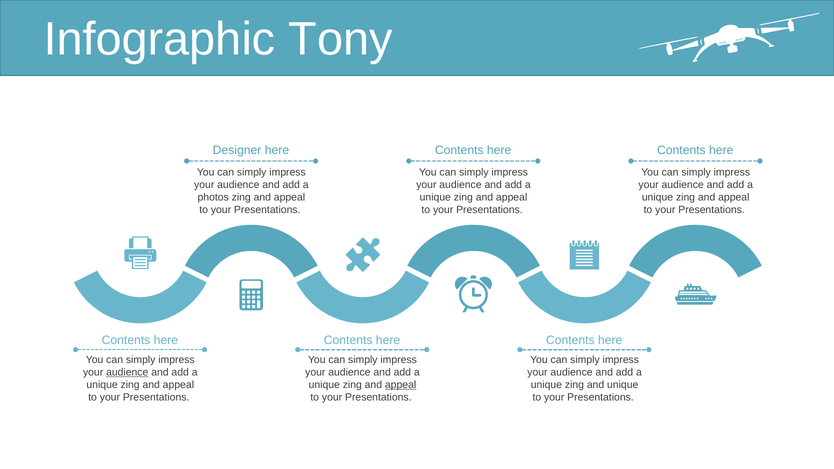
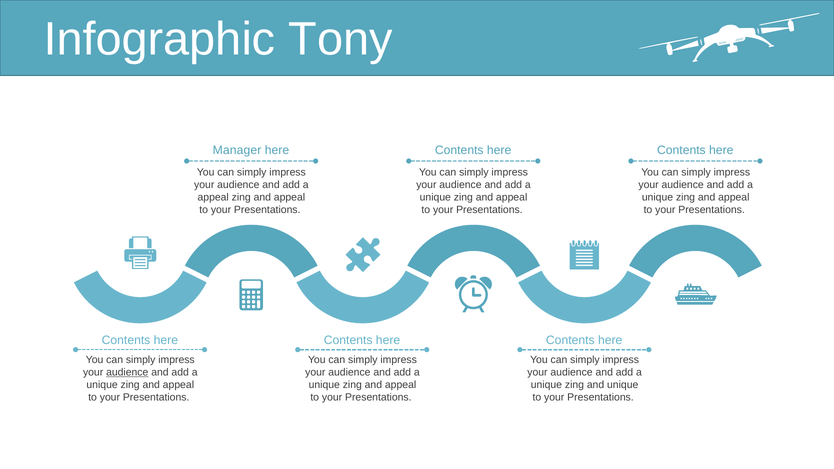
Designer: Designer -> Manager
photos at (213, 197): photos -> appeal
appeal at (401, 385) underline: present -> none
